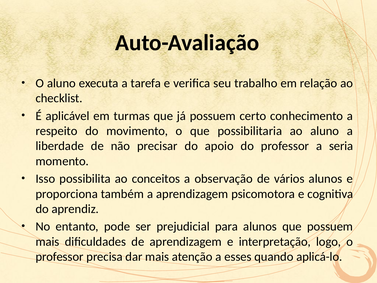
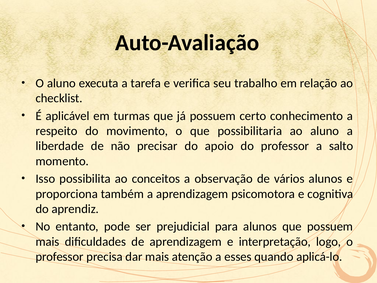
seria: seria -> salto
